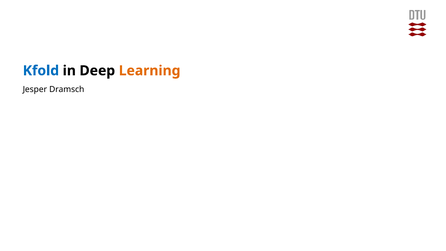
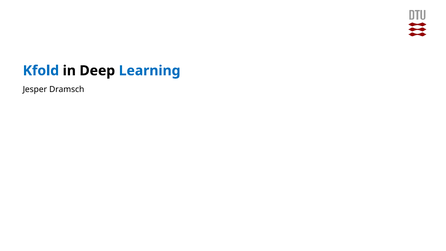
Learning colour: orange -> blue
